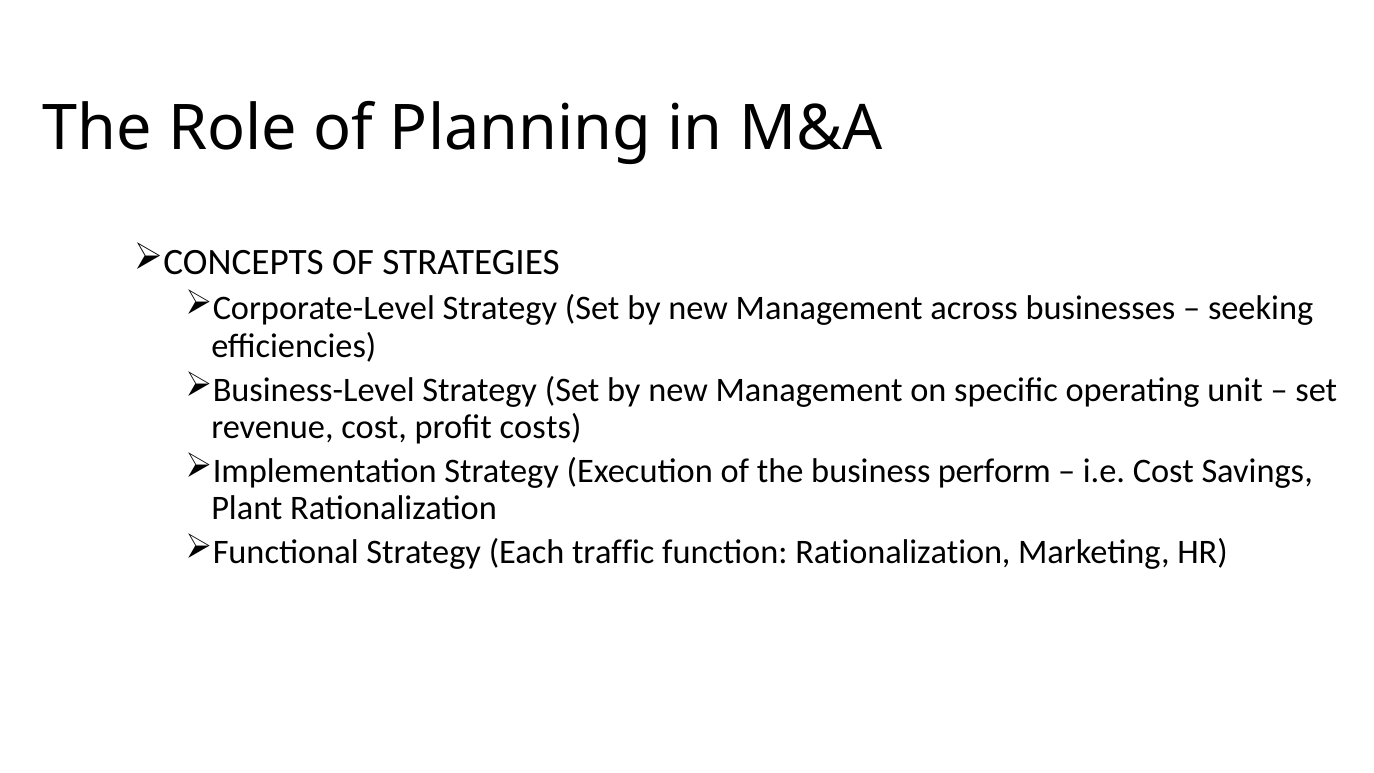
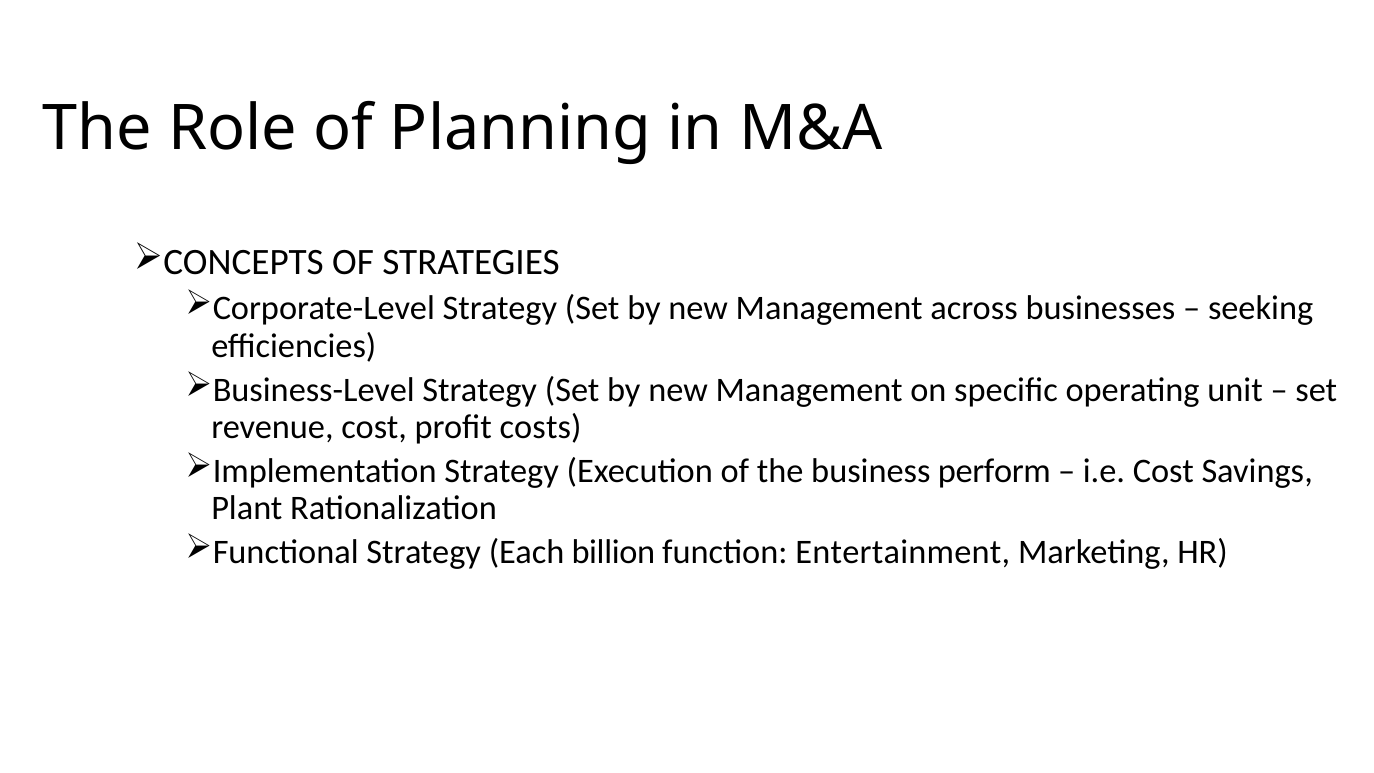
traffic: traffic -> billion
function Rationalization: Rationalization -> Entertainment
